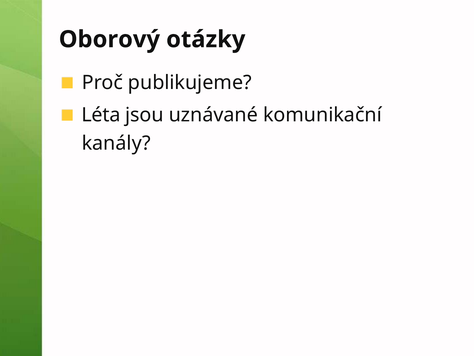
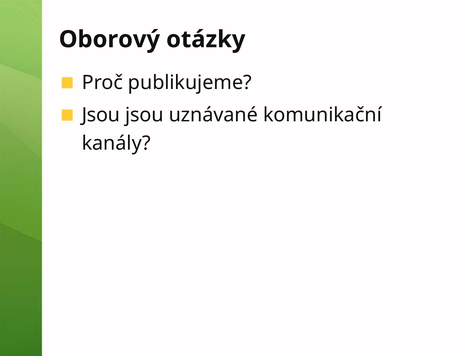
Léta at (101, 115): Léta -> Jsou
